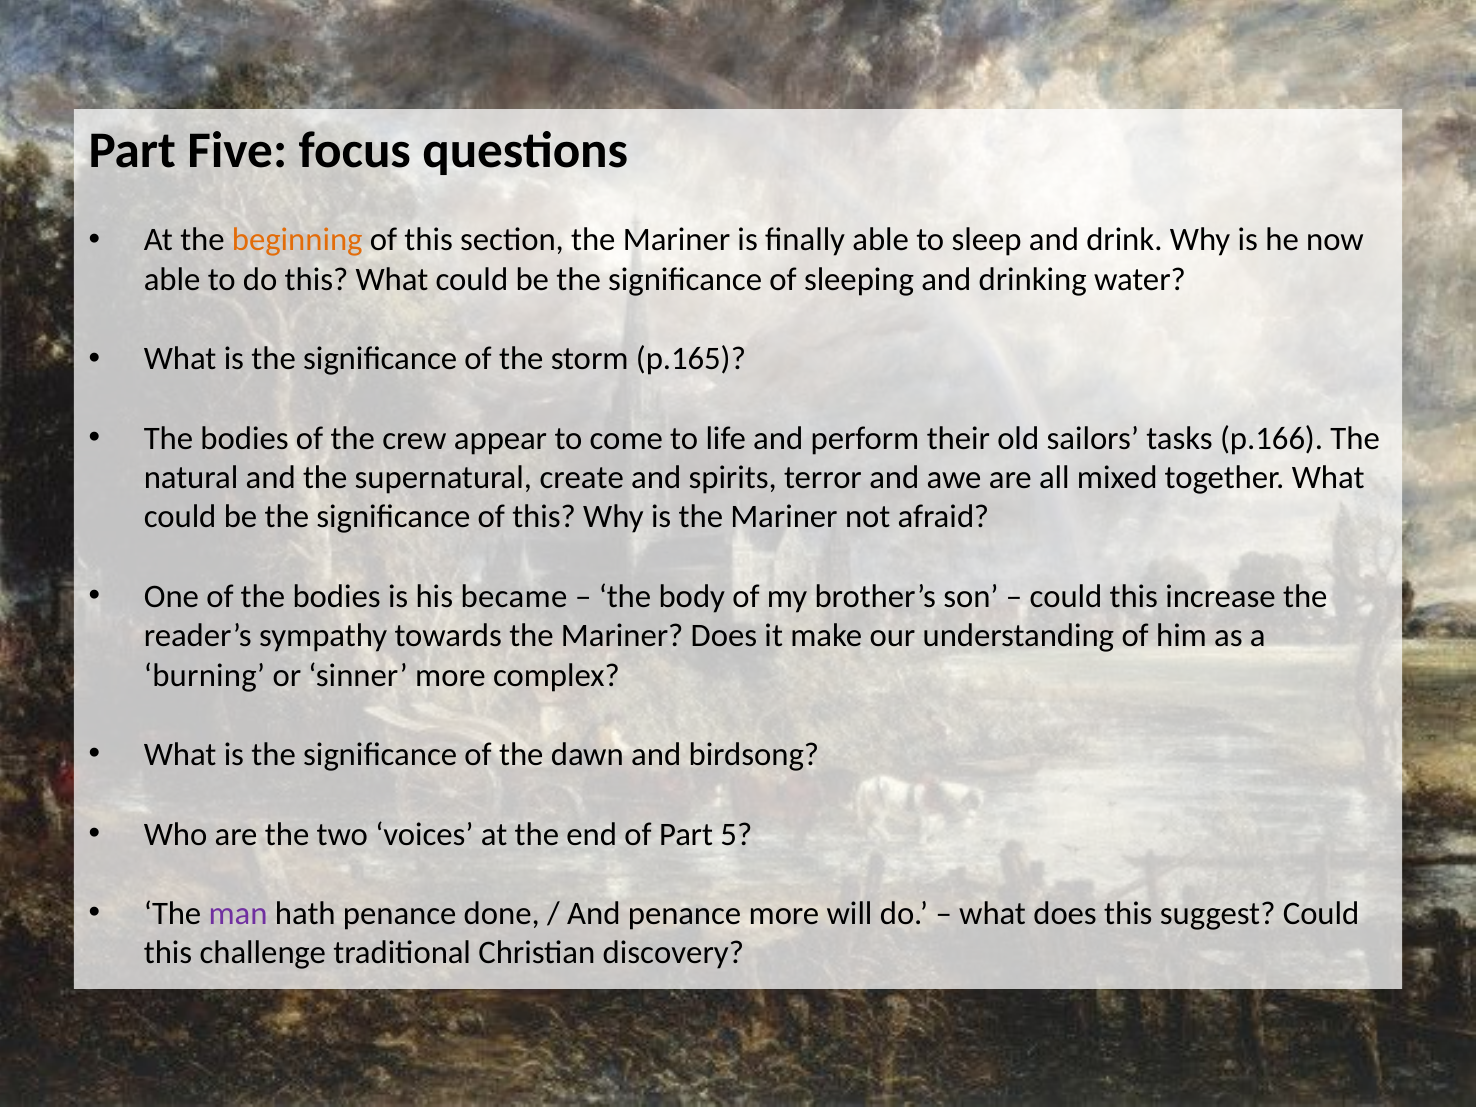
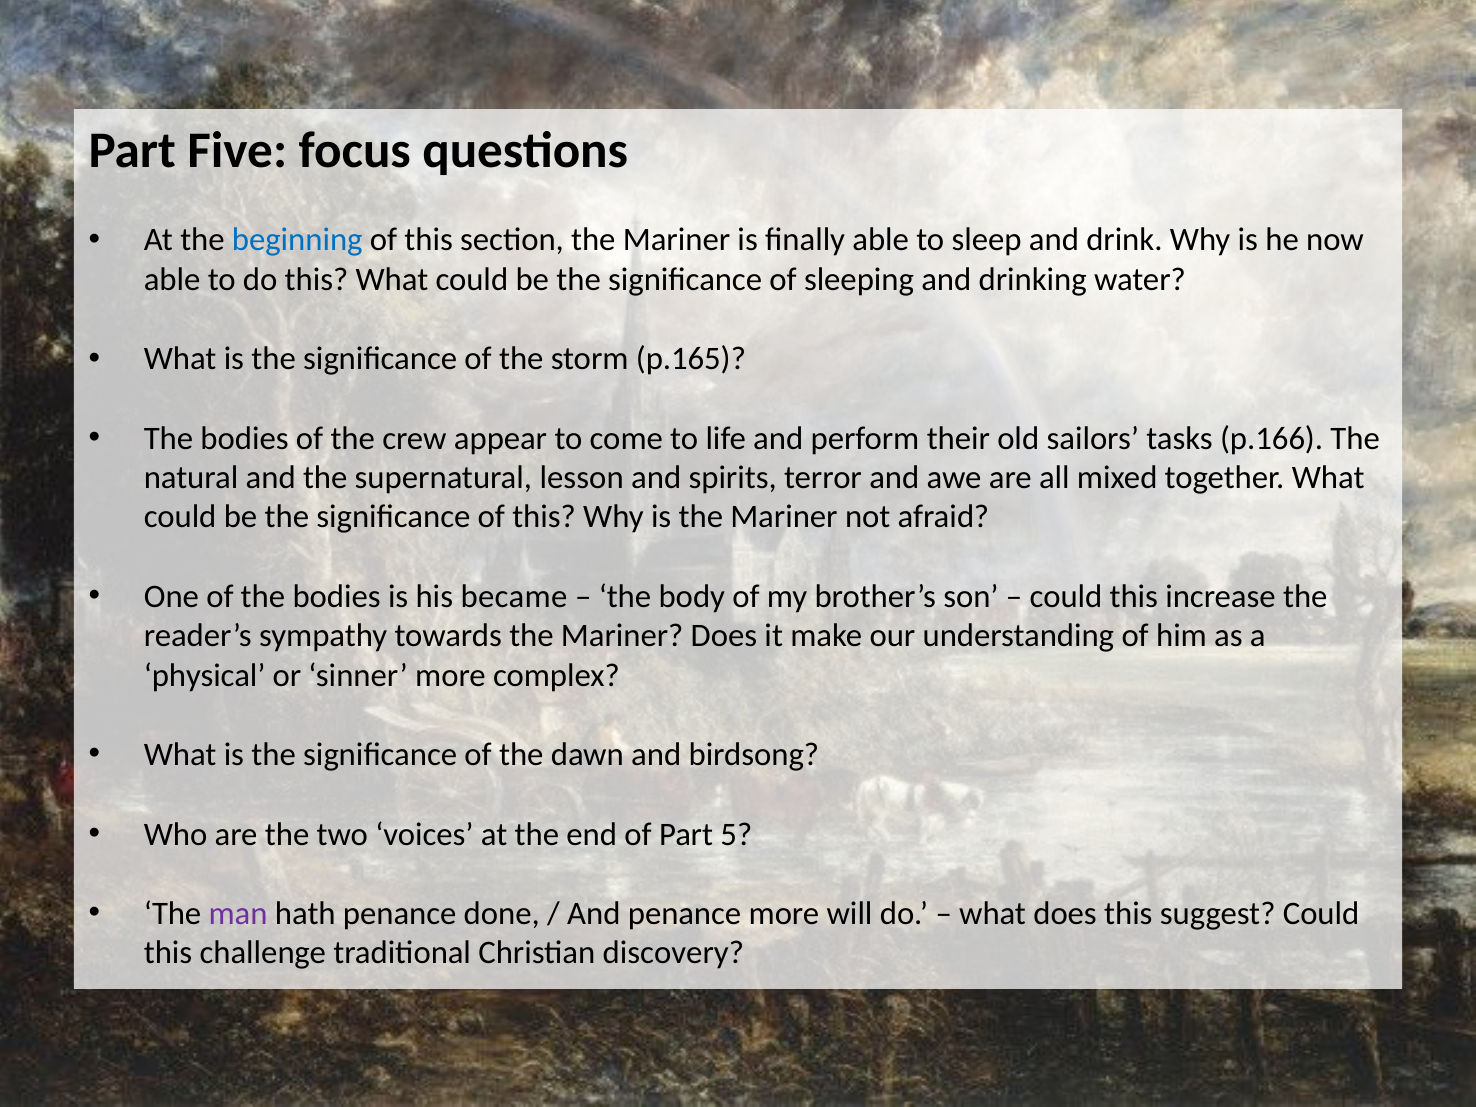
beginning colour: orange -> blue
create: create -> lesson
burning: burning -> physical
